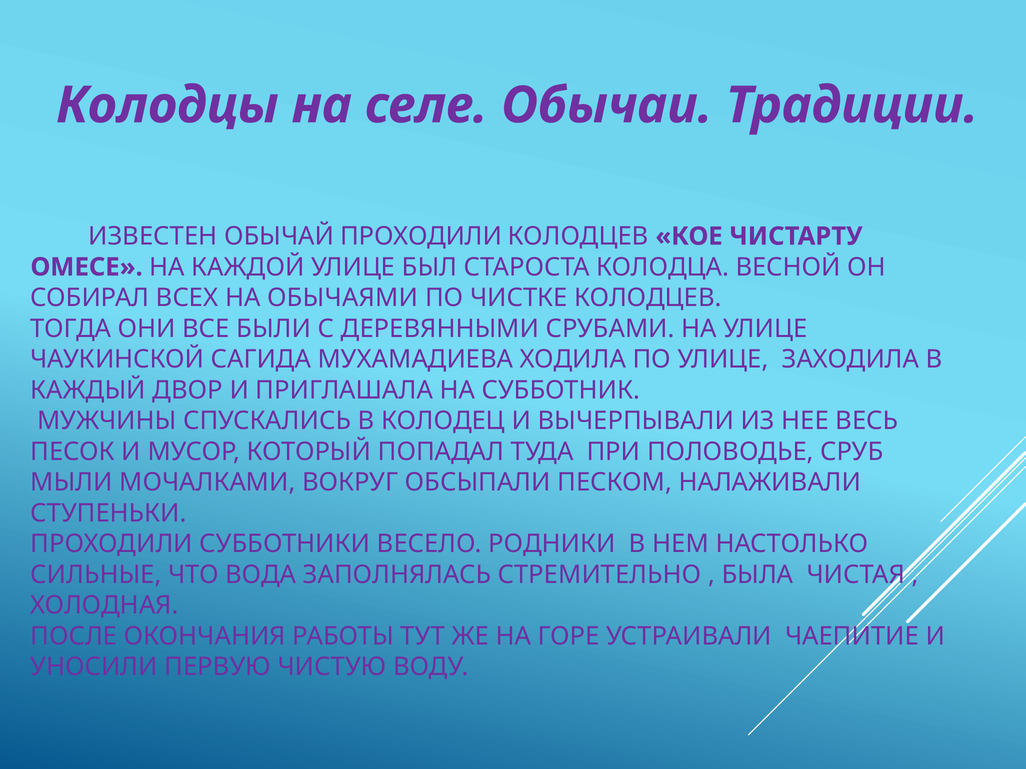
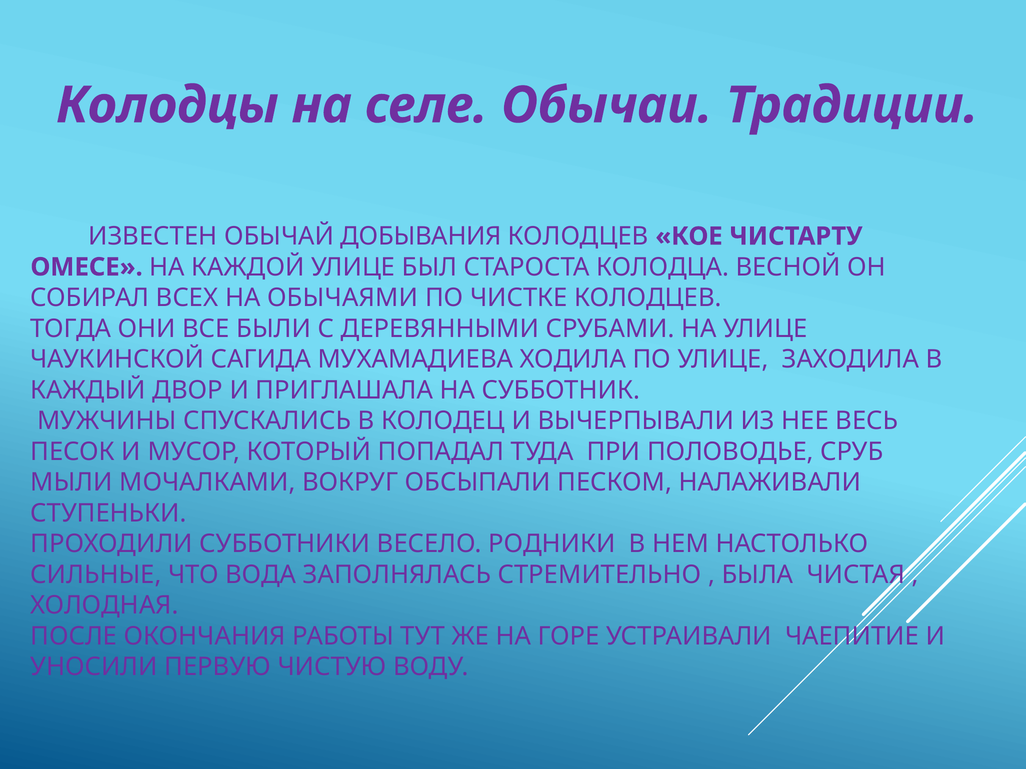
ОБЫЧАЙ ПРОХОДИЛИ: ПРОХОДИЛИ -> ДОБЫВАНИЯ
